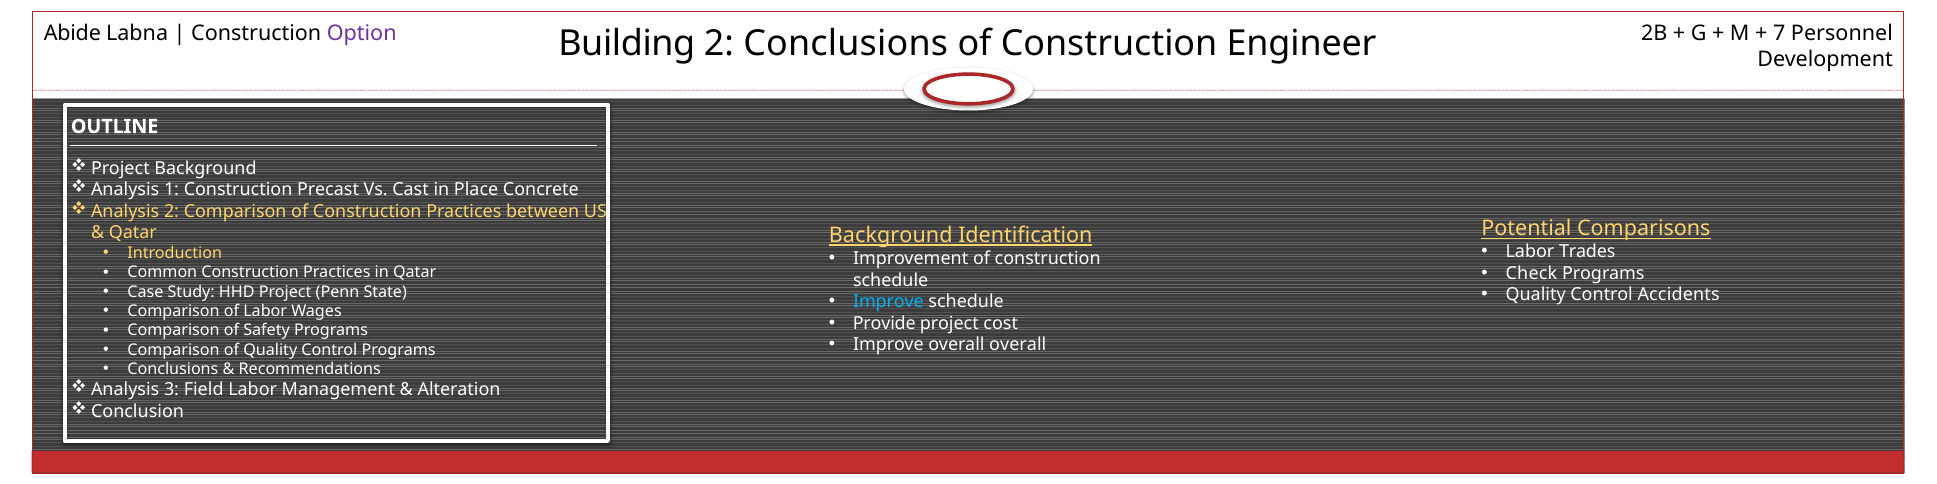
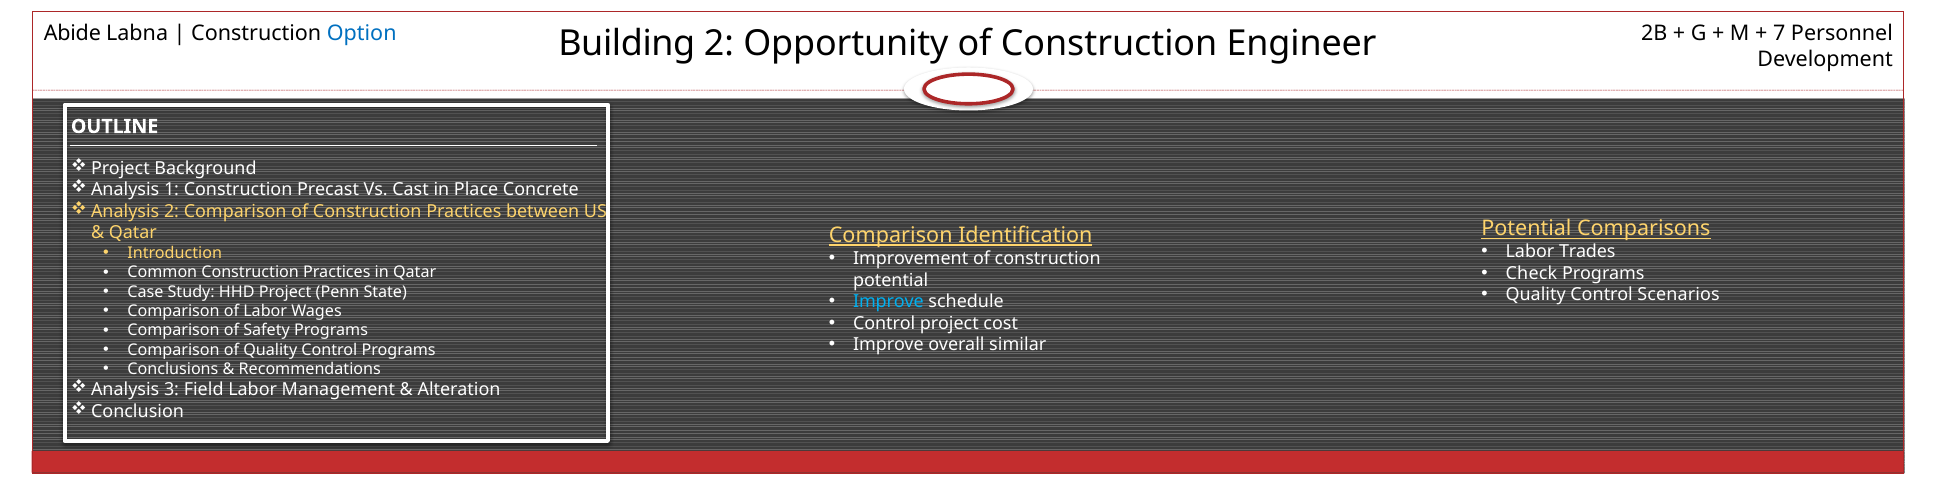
Option colour: purple -> blue
2 Conclusions: Conclusions -> Opportunity
Background at (891, 235): Background -> Comparison
schedule at (891, 280): schedule -> potential
Accidents: Accidents -> Scenarios
Provide at (884, 323): Provide -> Control
overall overall: overall -> similar
